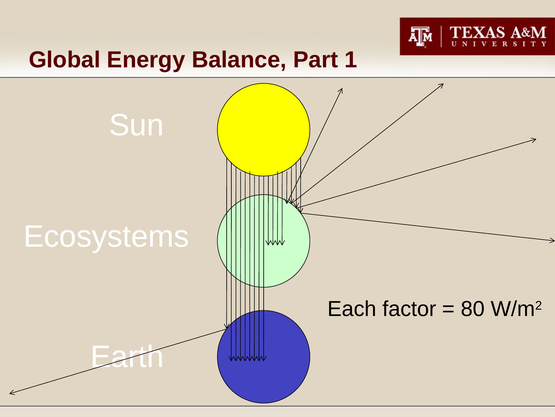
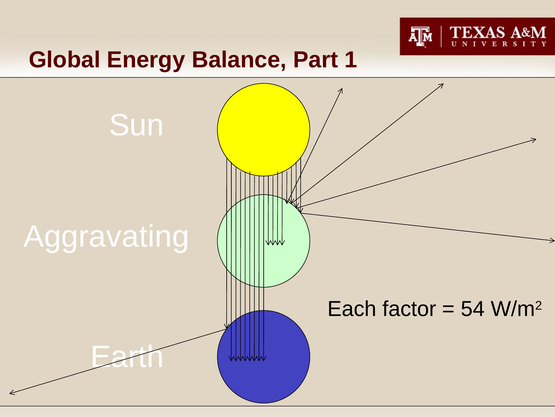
Ecosystems: Ecosystems -> Aggravating
80: 80 -> 54
